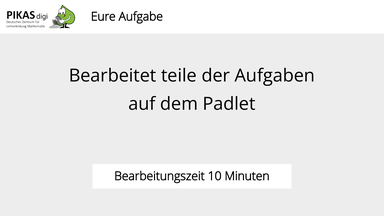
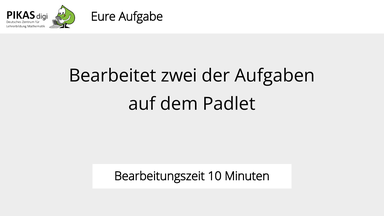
teile: teile -> zwei
